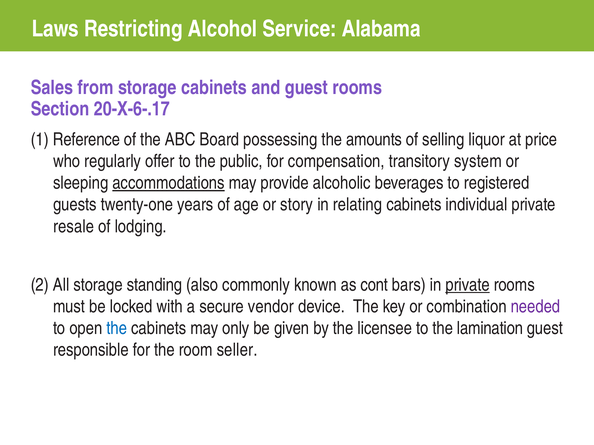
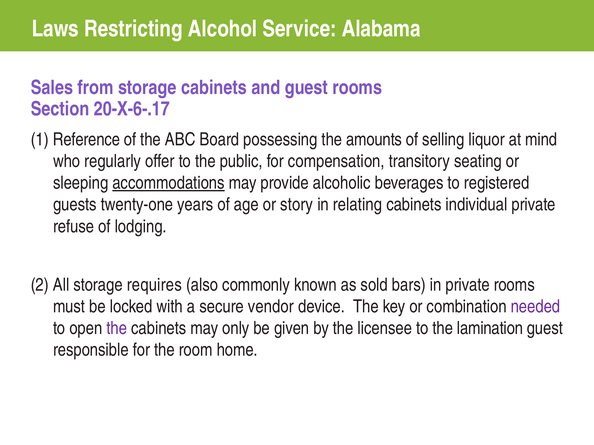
price: price -> mind
system: system -> seating
resale: resale -> refuse
standing: standing -> requires
cont: cont -> sold
private at (468, 285) underline: present -> none
the at (117, 329) colour: blue -> purple
seller: seller -> home
